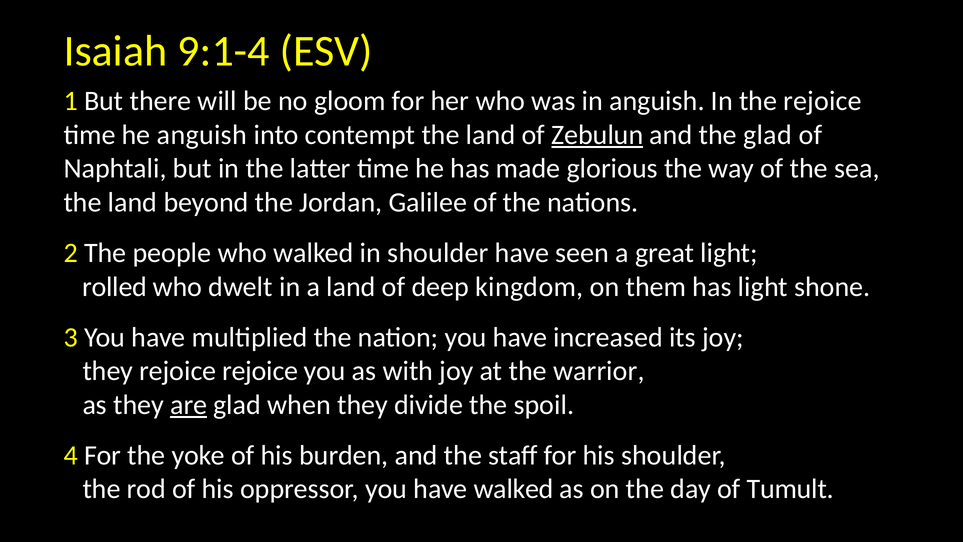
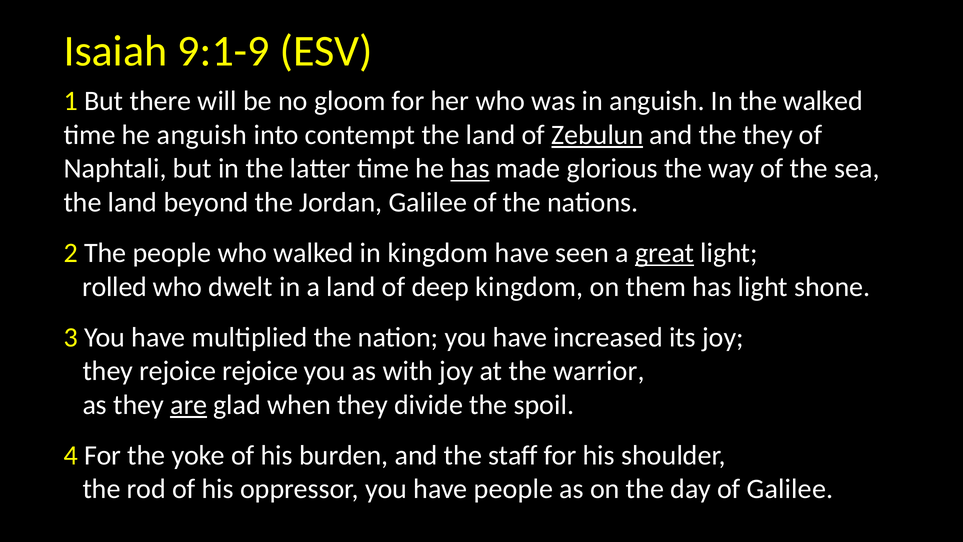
9:1-4: 9:1-4 -> 9:1-9
the rejoice: rejoice -> walked
the glad: glad -> they
has at (470, 169) underline: none -> present
in shoulder: shoulder -> kingdom
great underline: none -> present
have walked: walked -> people
of Tumult: Tumult -> Galilee
